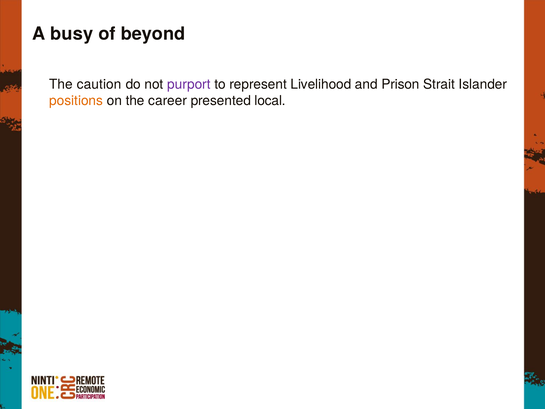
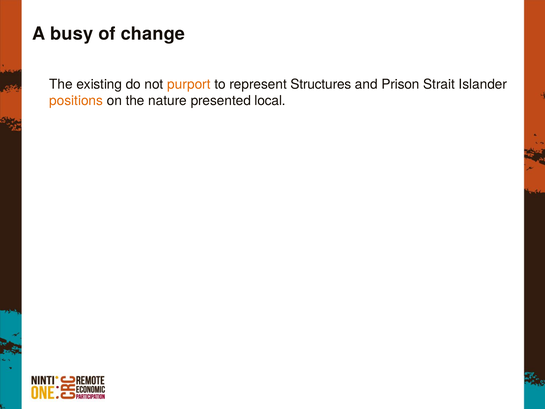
beyond: beyond -> change
caution: caution -> existing
purport colour: purple -> orange
Livelihood: Livelihood -> Structures
career: career -> nature
